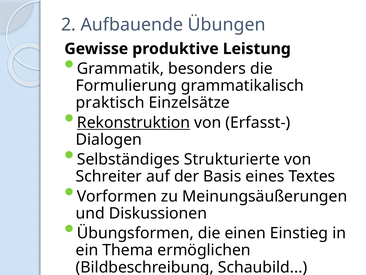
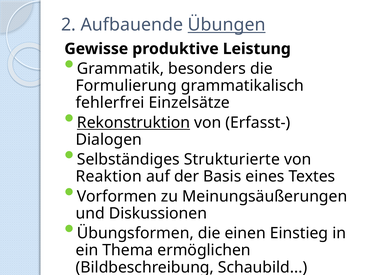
Übungen underline: none -> present
praktisch: praktisch -> fehlerfrei
Schreiter: Schreiter -> Reaktion
